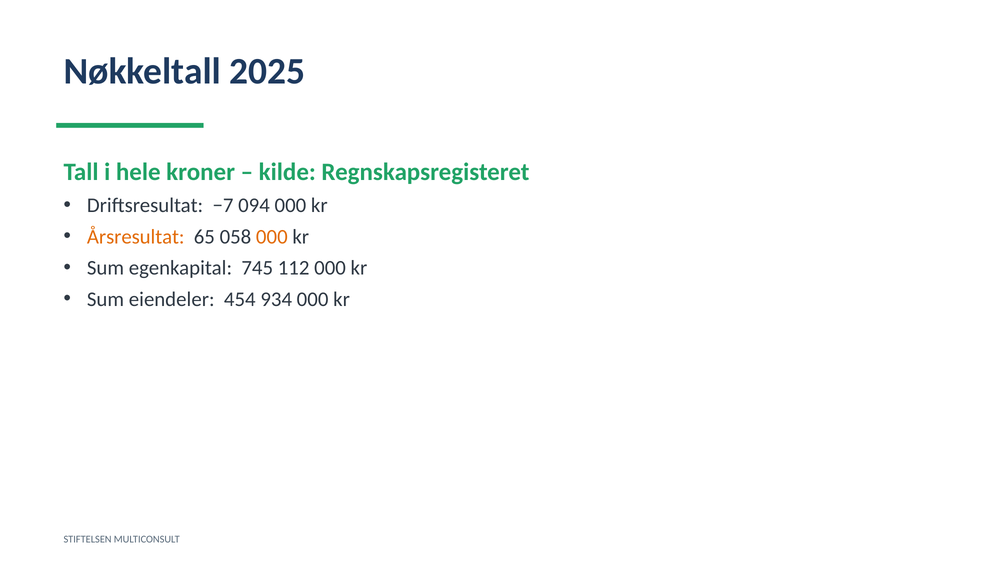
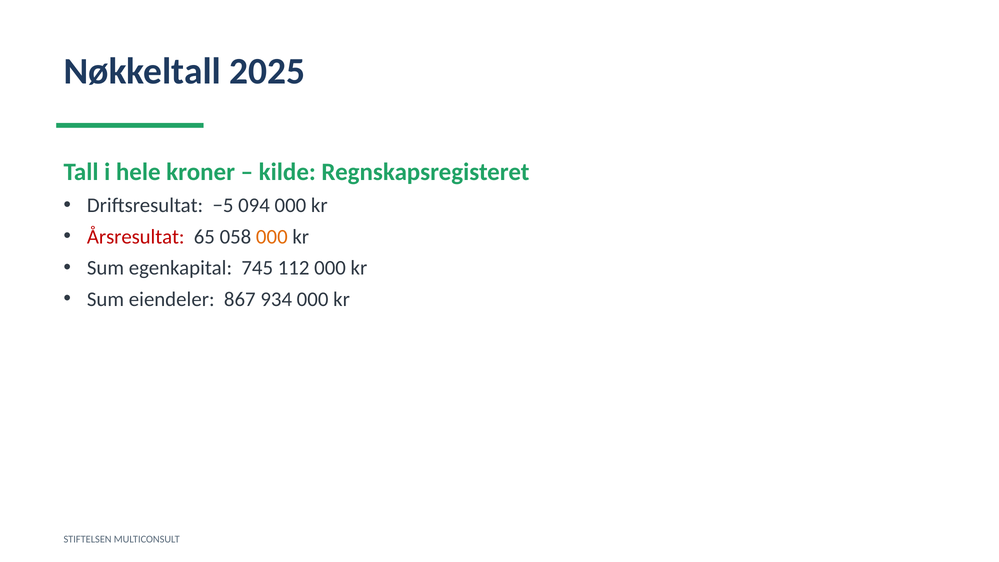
−7: −7 -> −5
Årsresultat colour: orange -> red
454: 454 -> 867
